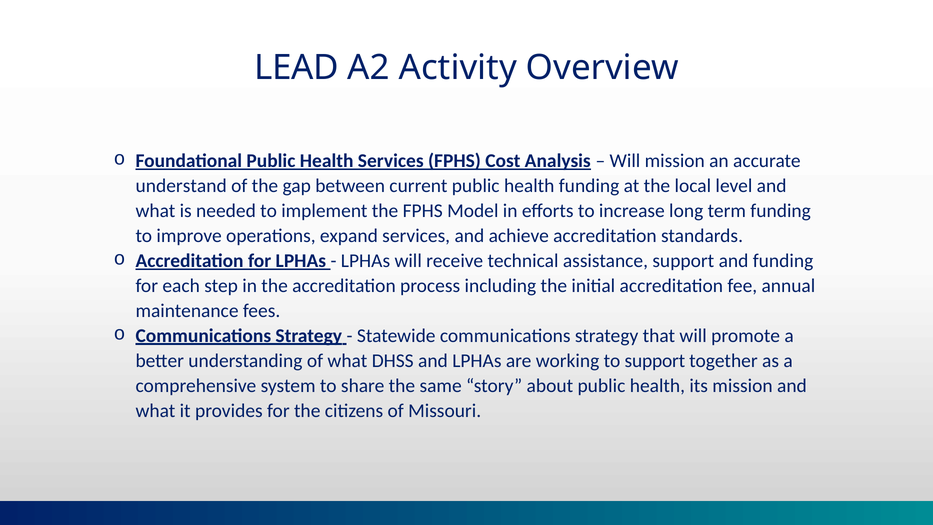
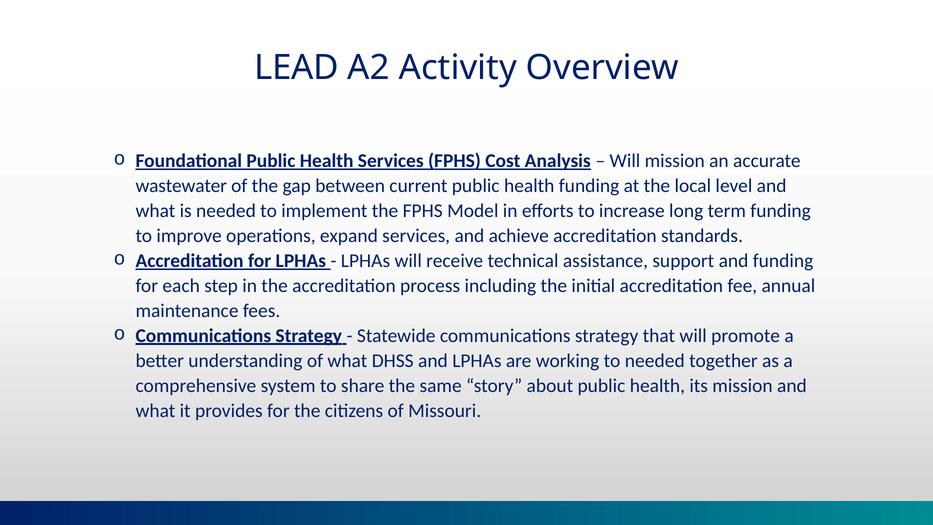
understand: understand -> wastewater
to support: support -> needed
